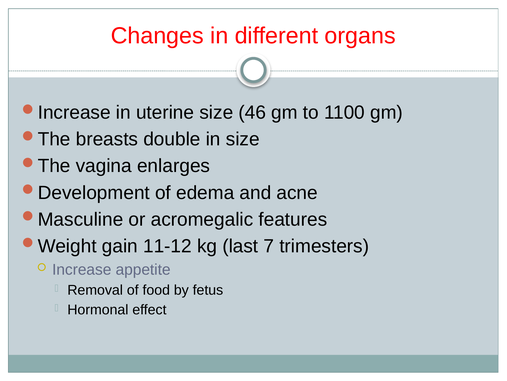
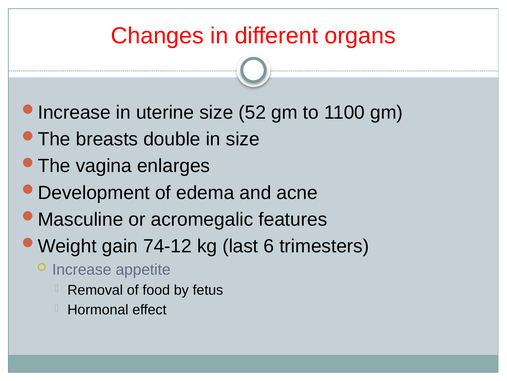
46: 46 -> 52
11-12: 11-12 -> 74-12
7: 7 -> 6
